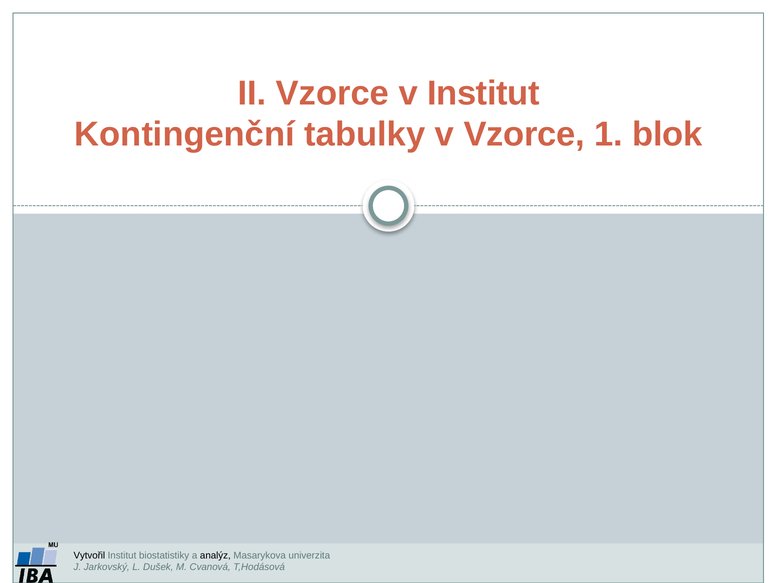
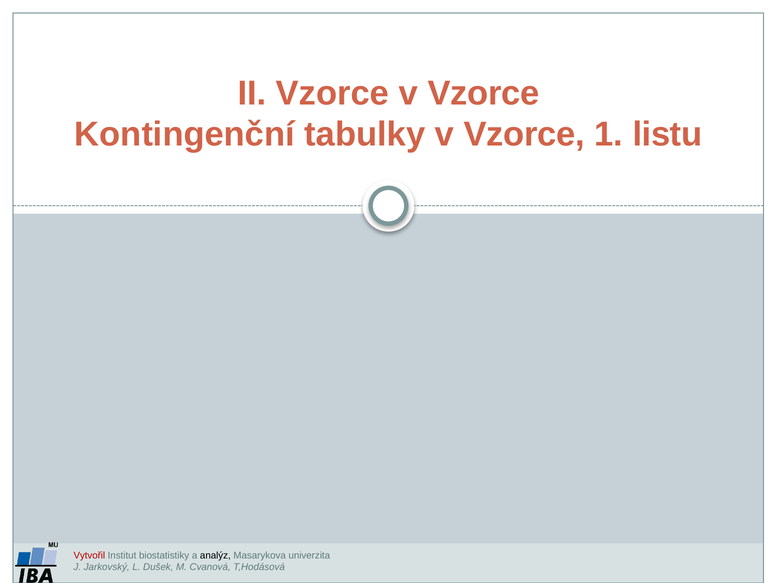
Vzorce v Institut: Institut -> Vzorce
blok: blok -> listu
Vytvořil colour: black -> red
